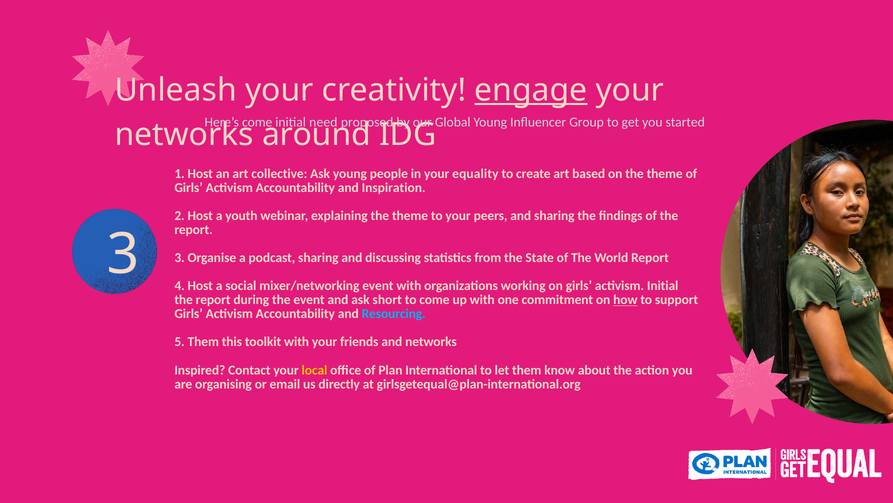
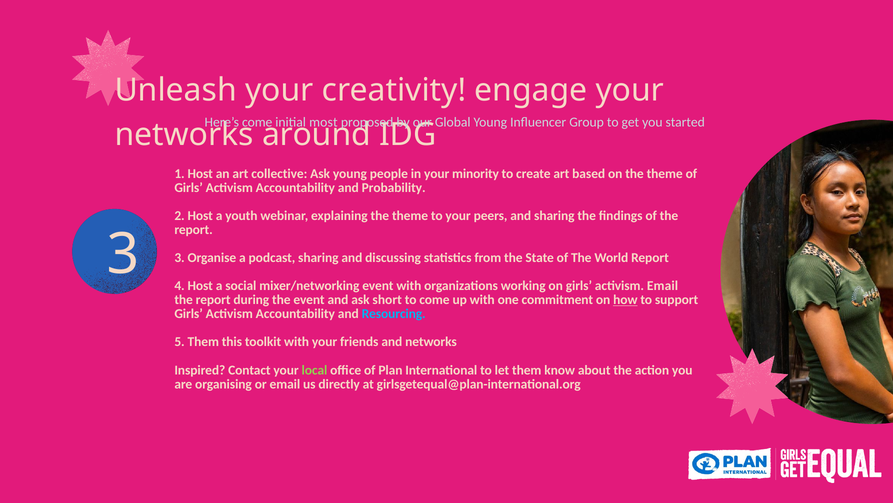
engage underline: present -> none
need: need -> most
equality: equality -> minority
Inspiration: Inspiration -> Probability
activism Initial: Initial -> Email
local colour: yellow -> light green
